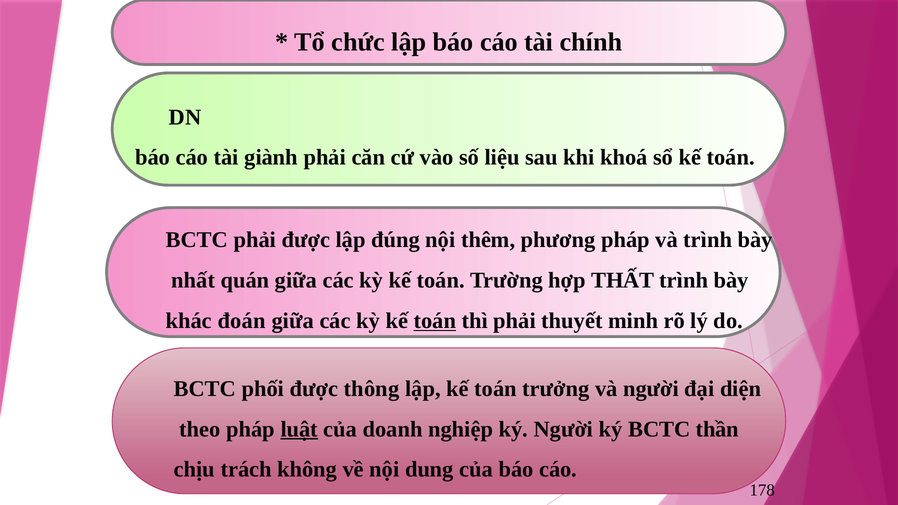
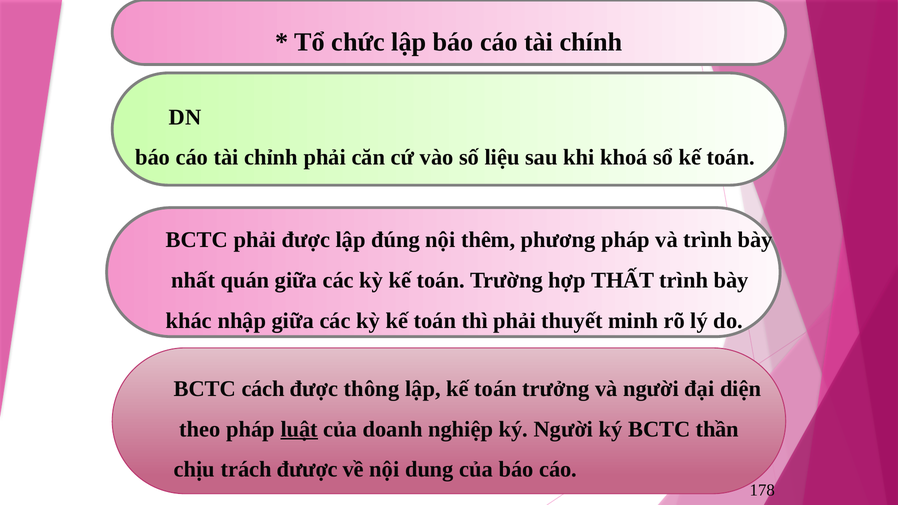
giành: giành -> chỉnh
đoán: đoán -> nhập
toán at (435, 321) underline: present -> none
phối: phối -> cách
không: không -> đưược
